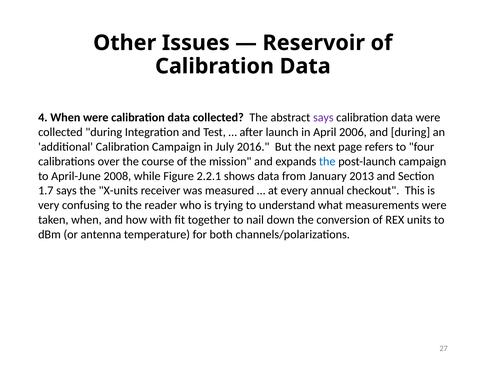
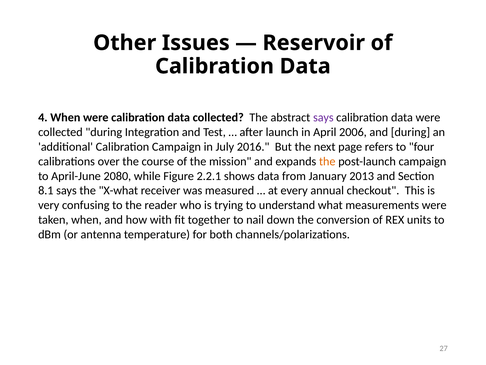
the at (327, 161) colour: blue -> orange
2008: 2008 -> 2080
1.7: 1.7 -> 8.1
X-units: X-units -> X-what
